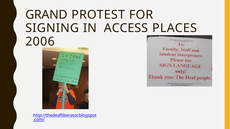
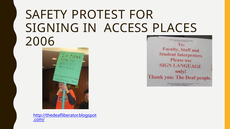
GRAND: GRAND -> SAFETY
